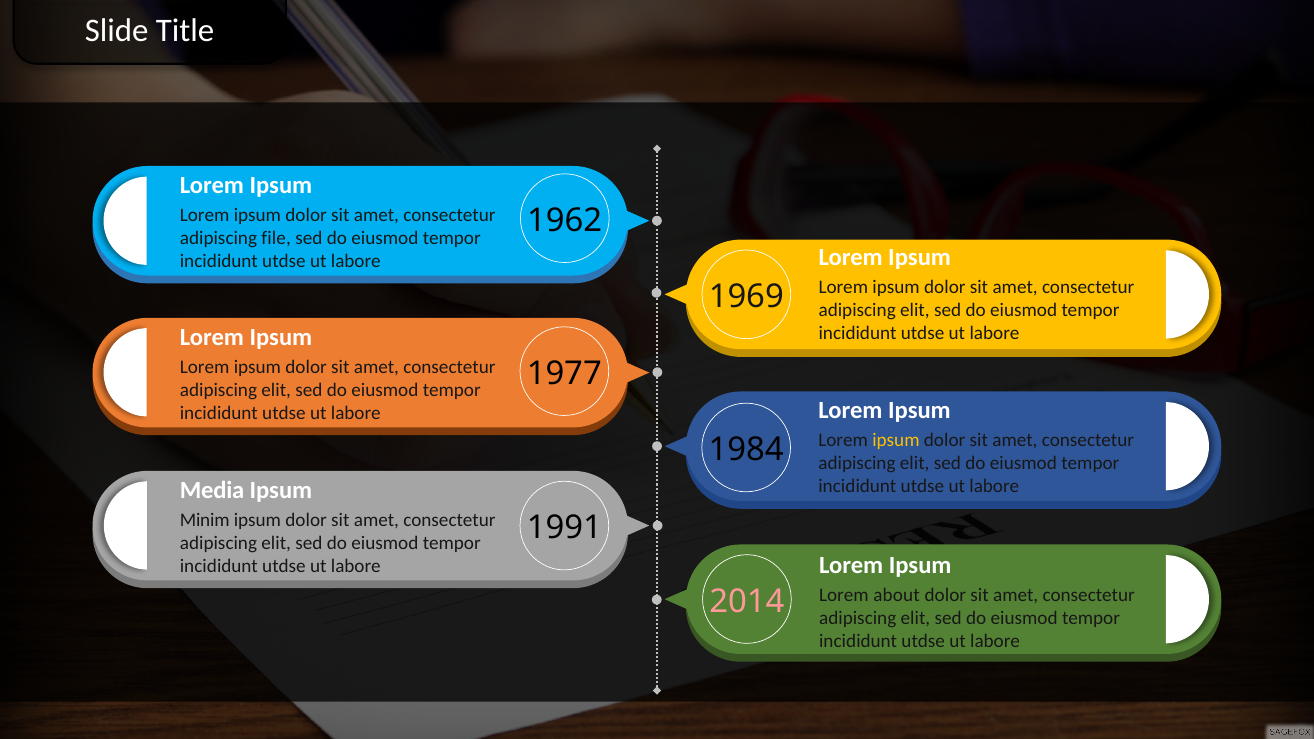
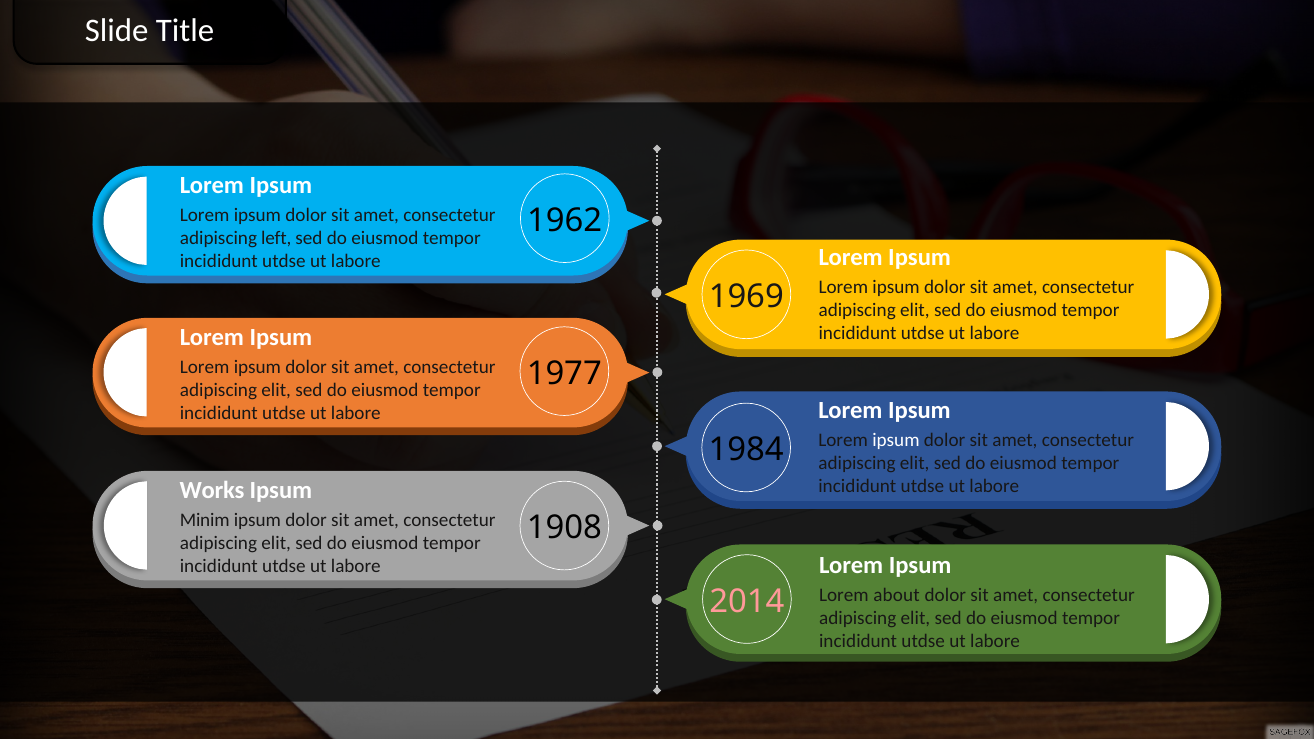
file: file -> left
ipsum at (896, 441) colour: yellow -> white
Media: Media -> Works
1991: 1991 -> 1908
